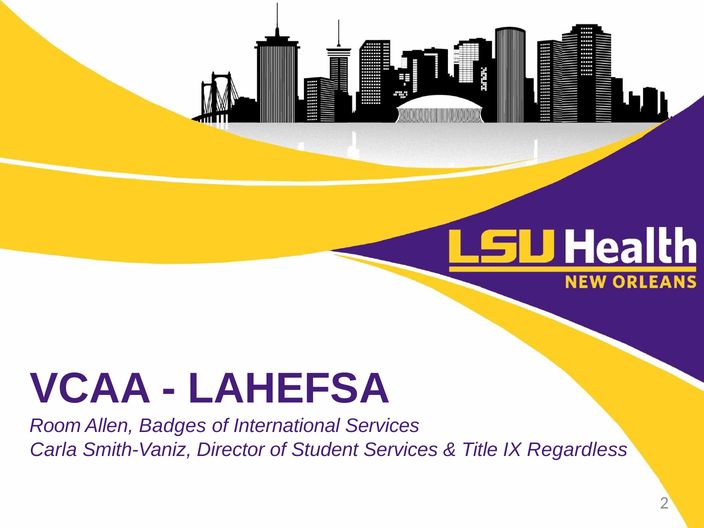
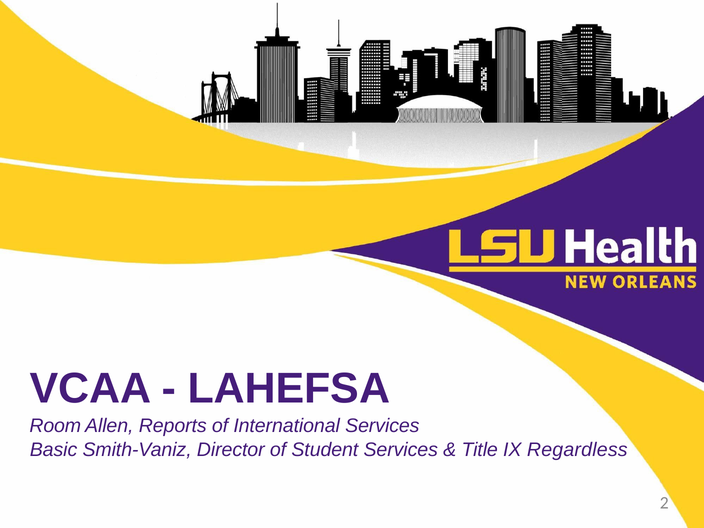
Badges: Badges -> Reports
Carla: Carla -> Basic
